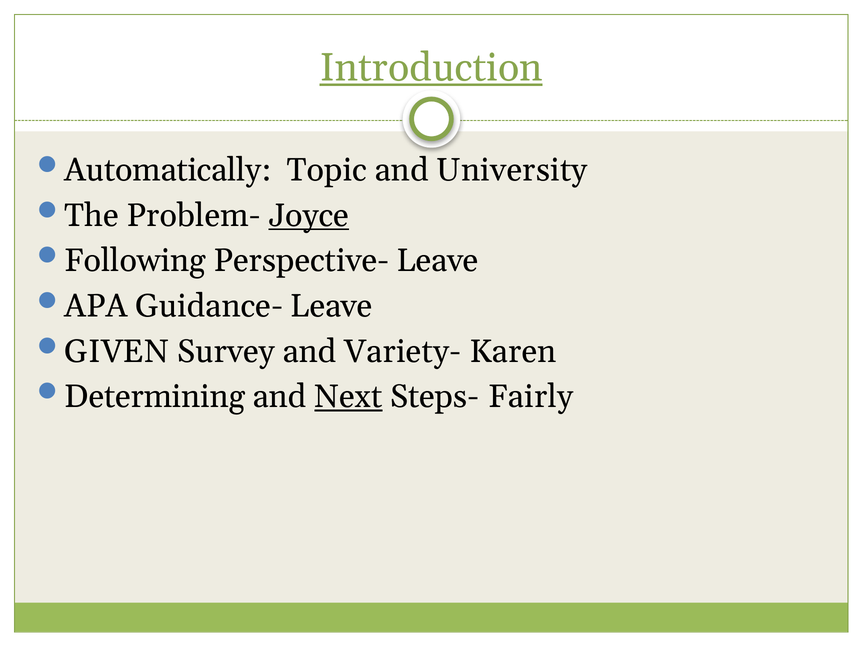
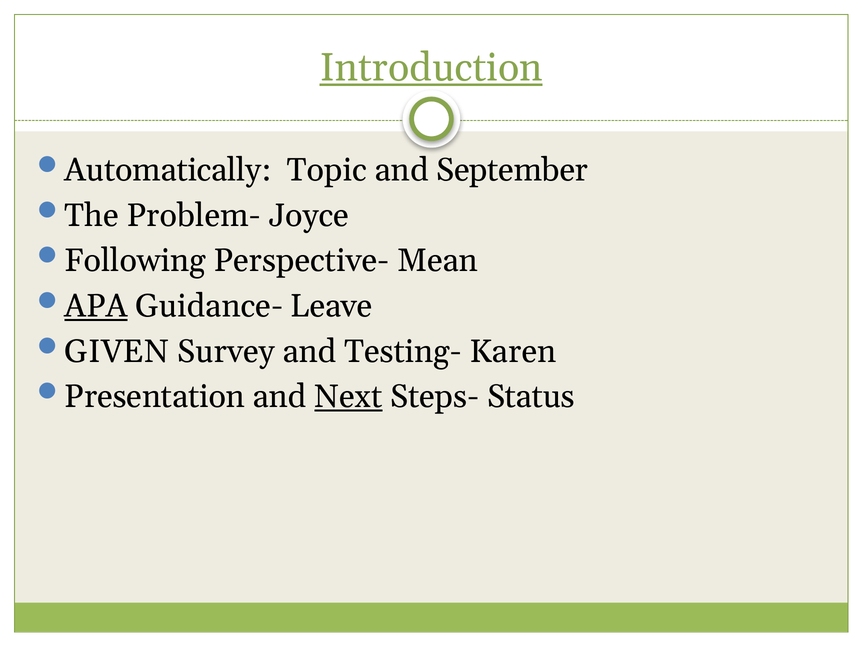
University: University -> September
Joyce underline: present -> none
Perspective- Leave: Leave -> Mean
APA underline: none -> present
Variety-: Variety- -> Testing-
Determining: Determining -> Presentation
Fairly: Fairly -> Status
